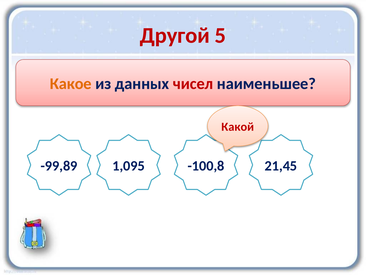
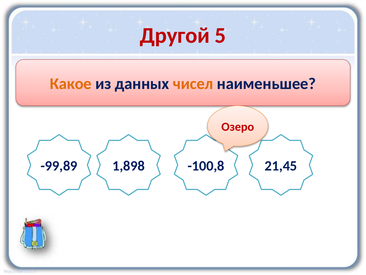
чисел colour: red -> orange
Какой: Какой -> Озеро
1,095: 1,095 -> 1,898
